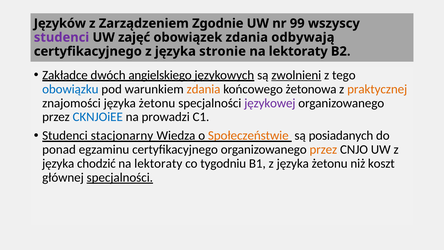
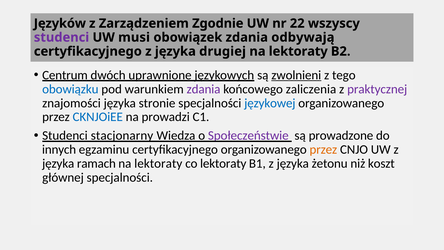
99: 99 -> 22
zajęć: zajęć -> musi
stronie: stronie -> drugiej
Zakładce: Zakładce -> Centrum
angielskiego: angielskiego -> uprawnione
zdania at (204, 89) colour: orange -> purple
żetonowa: żetonowa -> zaliczenia
praktycznej colour: orange -> purple
znajomości języka żetonu: żetonu -> stronie
językowej colour: purple -> blue
Społeczeństwie colour: orange -> purple
posiadanych: posiadanych -> prowadzone
ponad: ponad -> innych
chodzić: chodzić -> ramach
co tygodniu: tygodniu -> lektoraty
specjalności at (120, 177) underline: present -> none
